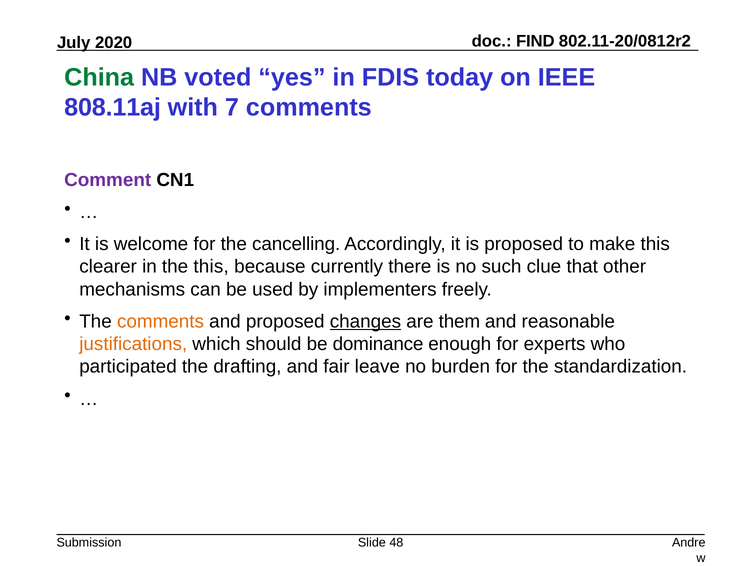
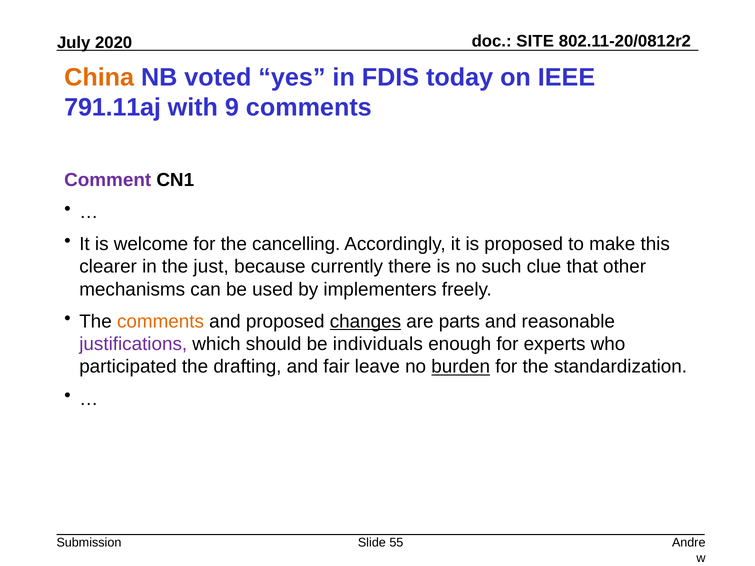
FIND: FIND -> SITE
China colour: green -> orange
808.11aj: 808.11aj -> 791.11aj
7: 7 -> 9
the this: this -> just
them: them -> parts
justifications colour: orange -> purple
dominance: dominance -> individuals
burden underline: none -> present
48: 48 -> 55
